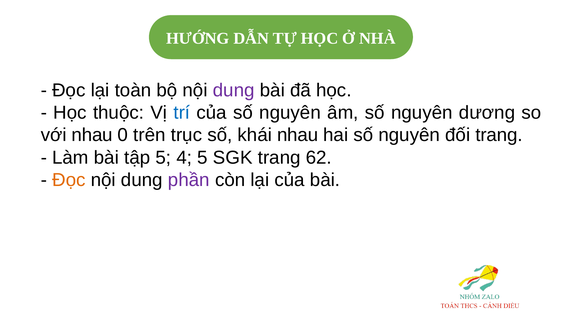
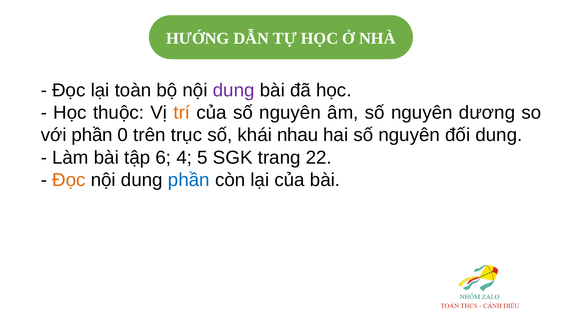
trí colour: blue -> orange
với nhau: nhau -> phần
đối trang: trang -> dung
tập 5: 5 -> 6
62: 62 -> 22
phần at (189, 180) colour: purple -> blue
